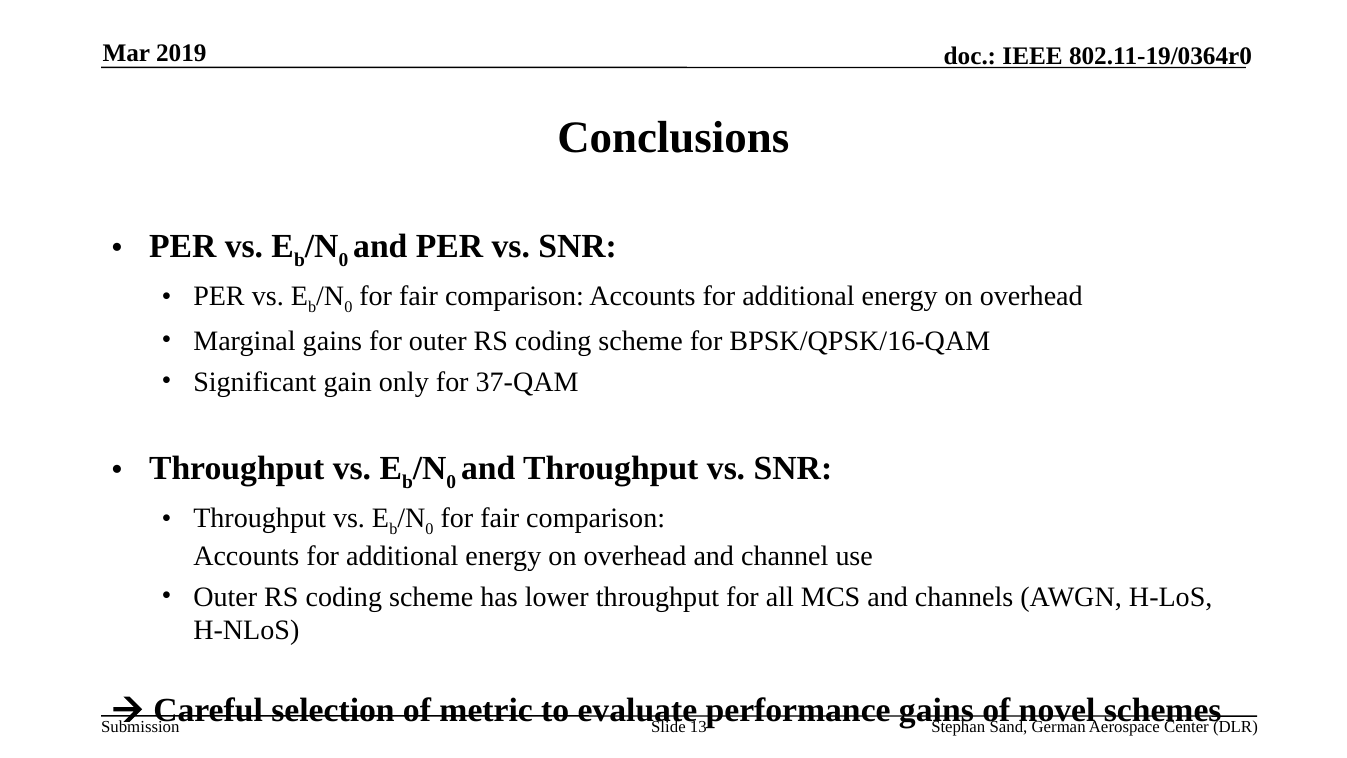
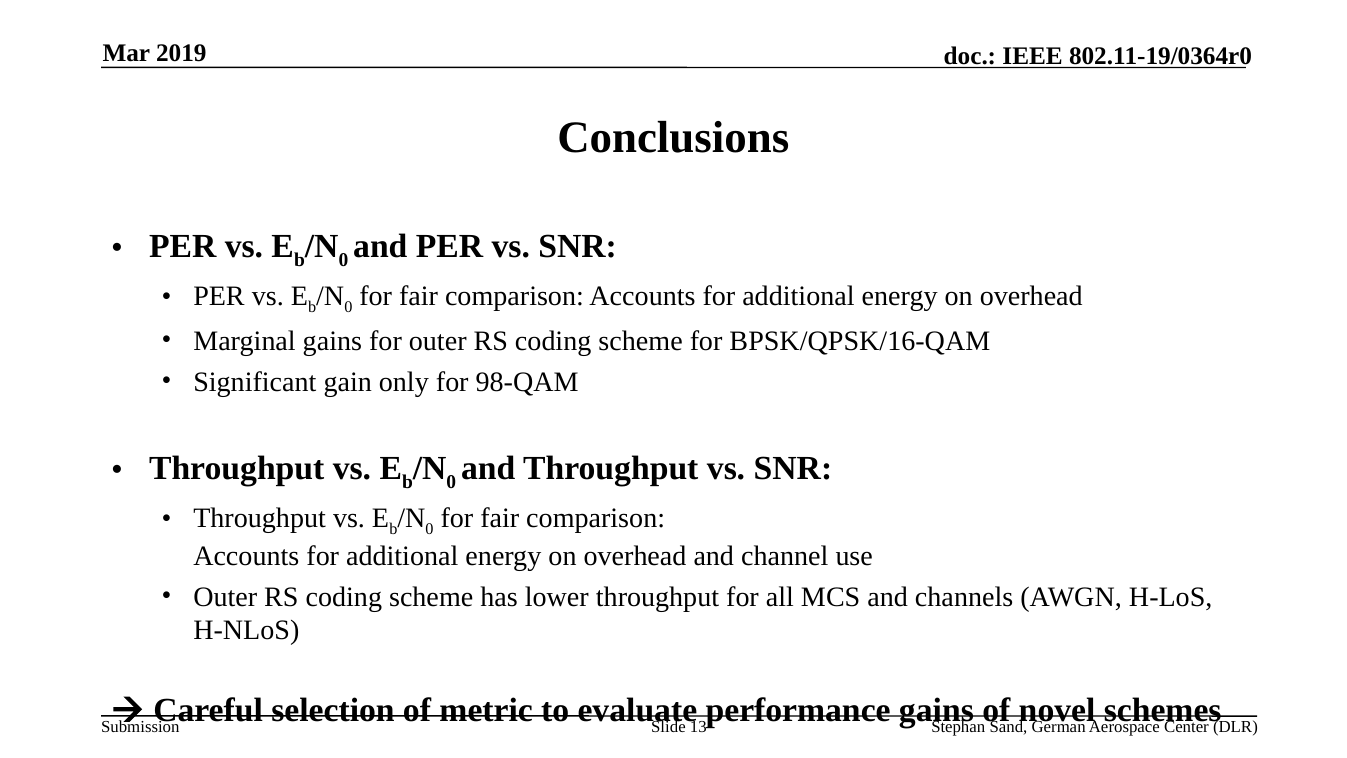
37-QAM: 37-QAM -> 98-QAM
